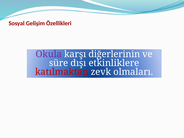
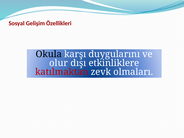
Okula colour: purple -> black
diğerlerinin: diğerlerinin -> duygularını
süre: süre -> olur
